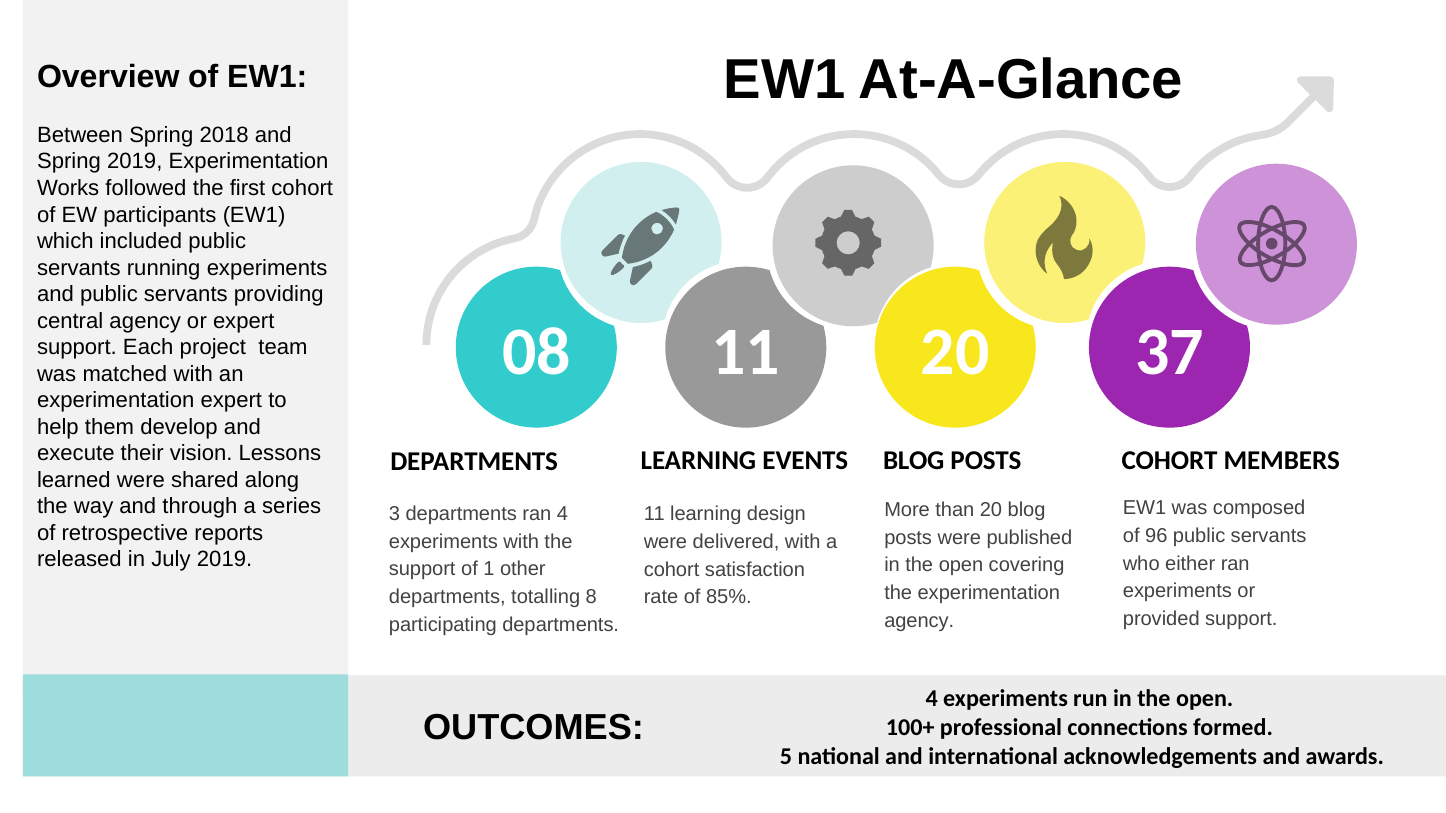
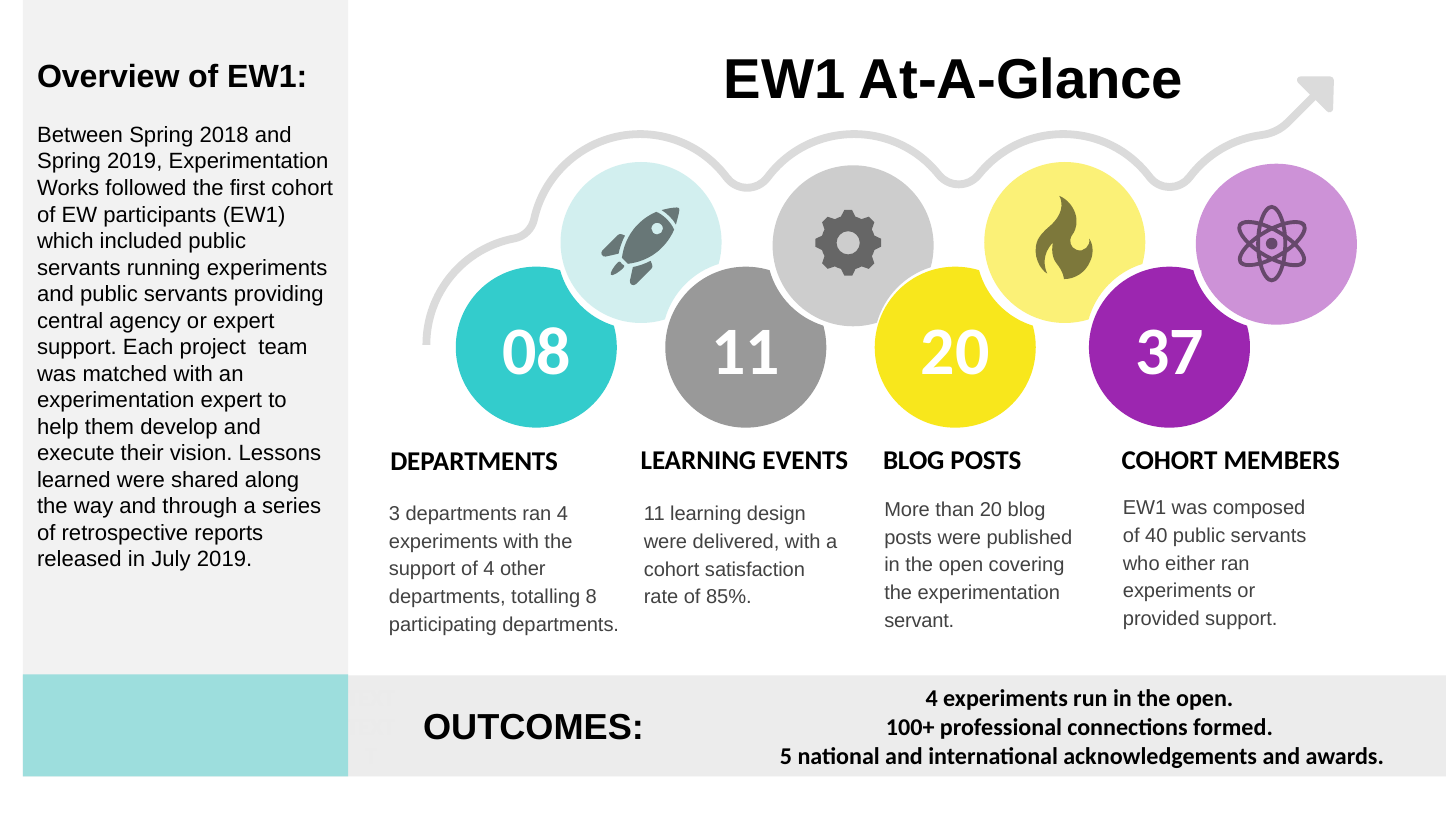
96: 96 -> 40
of 1: 1 -> 4
agency at (919, 621): agency -> servant
